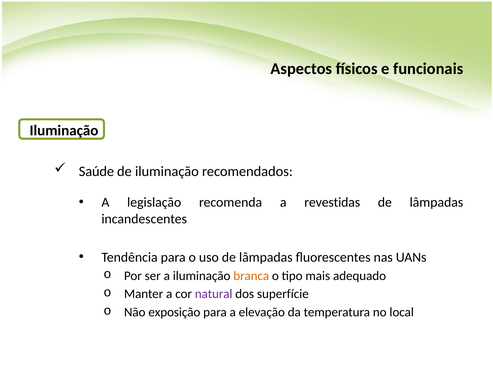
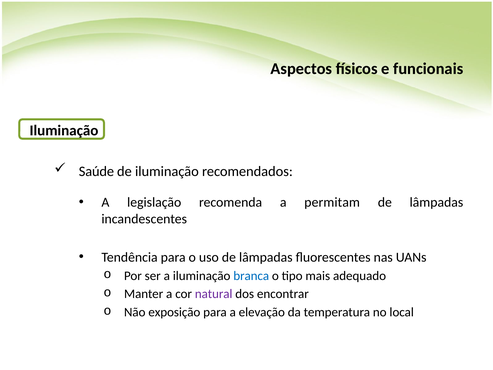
revestidas: revestidas -> permitam
branca colour: orange -> blue
superfície: superfície -> encontrar
